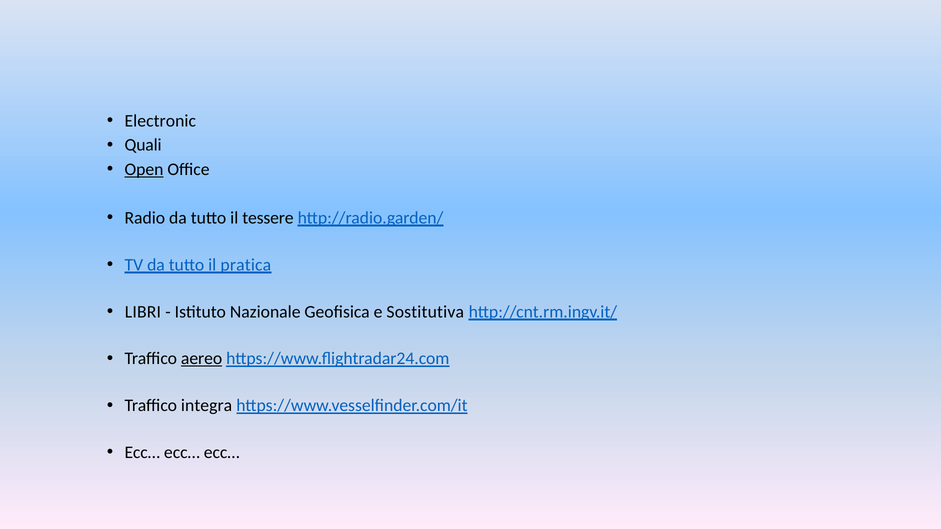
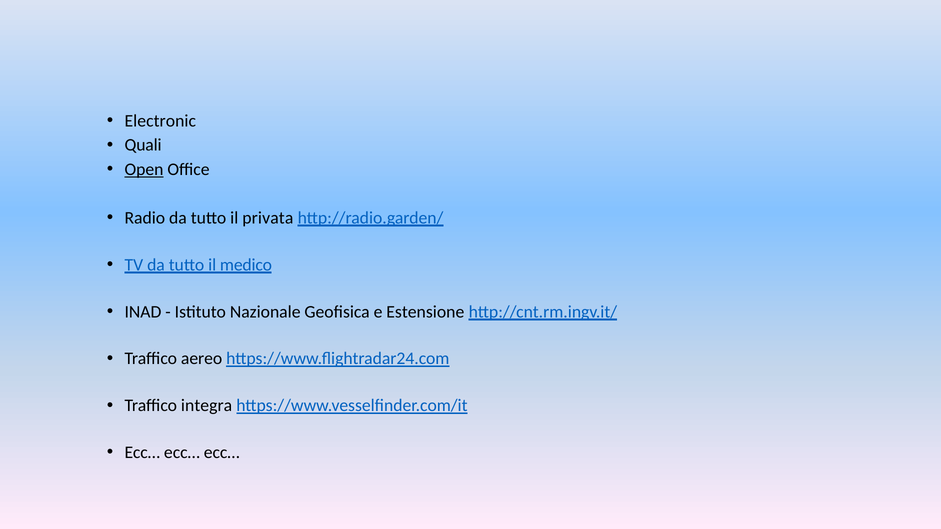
tessere: tessere -> privata
pratica: pratica -> medico
LIBRI: LIBRI -> INAD
Sostitutiva: Sostitutiva -> Estensione
aereo underline: present -> none
